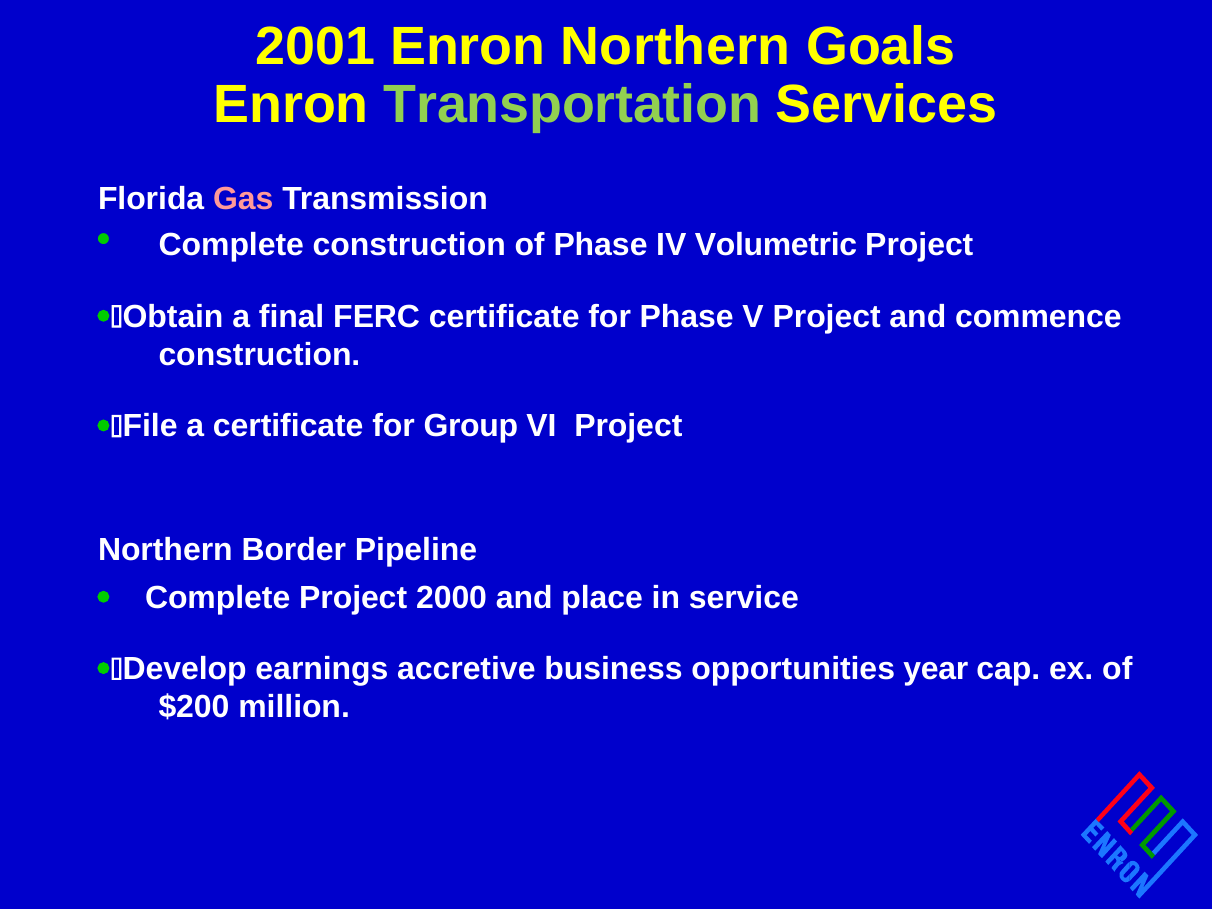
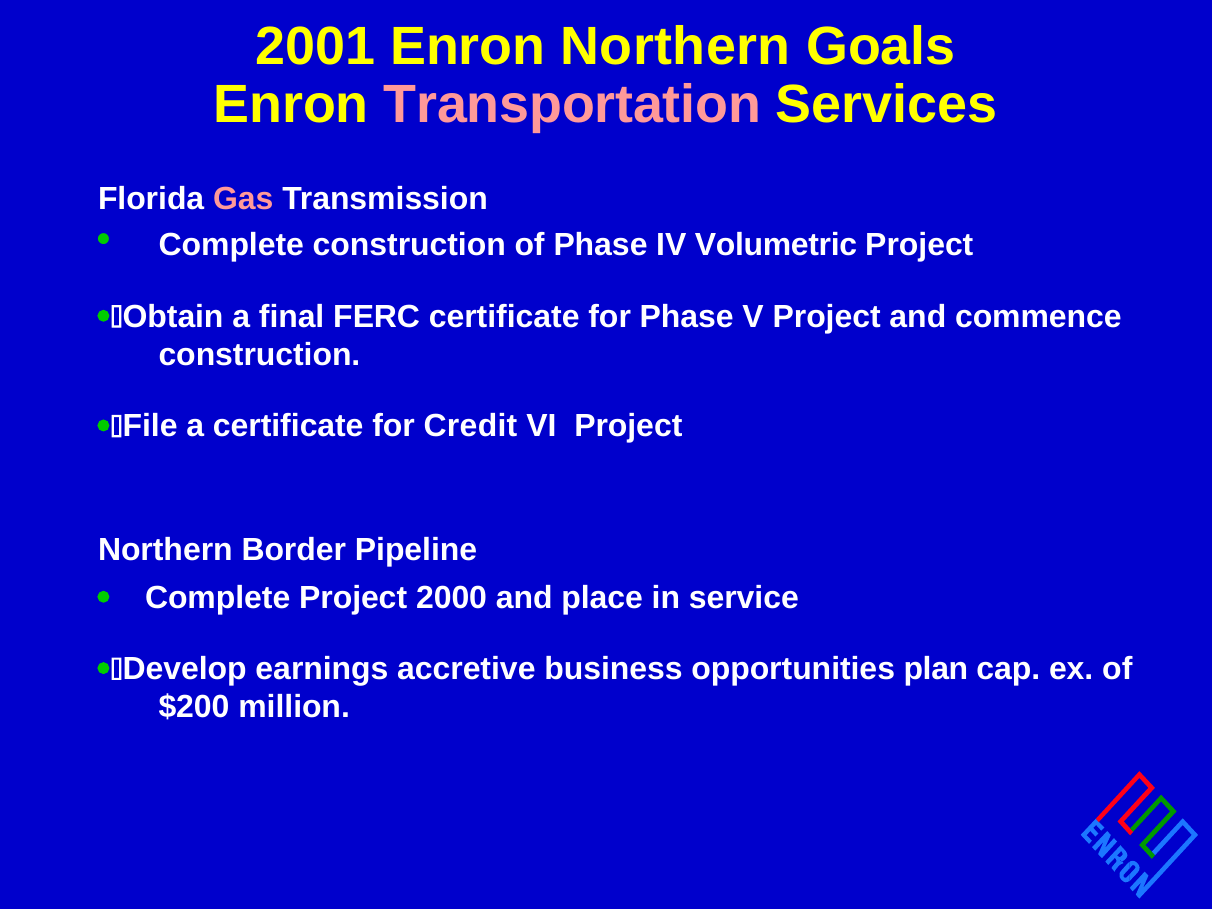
Transportation colour: light green -> pink
Group: Group -> Credit
year: year -> plan
